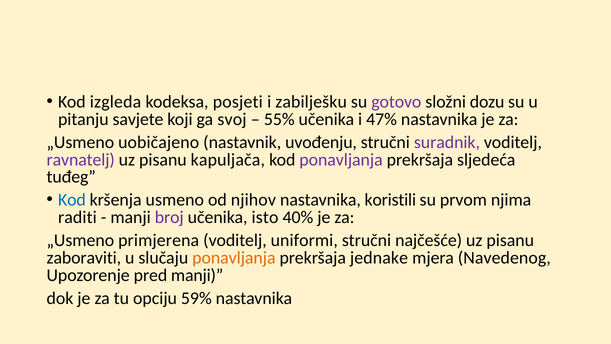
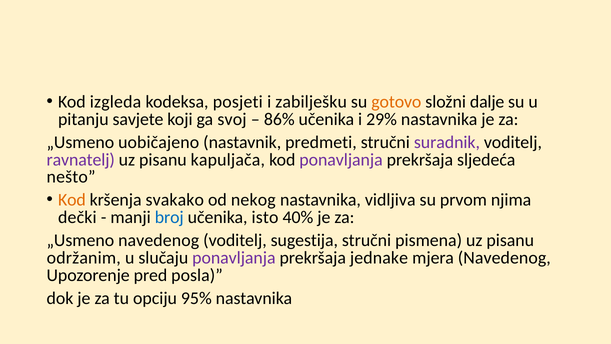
gotovo colour: purple -> orange
dozu: dozu -> dalje
55%: 55% -> 86%
47%: 47% -> 29%
uvođenju: uvođenju -> predmeti
tuđeg: tuđeg -> nešto
Kod at (72, 200) colour: blue -> orange
usmeno: usmeno -> svakako
njihov: njihov -> nekog
koristili: koristili -> vidljiva
raditi: raditi -> dečki
broj colour: purple -> blue
„Usmeno primjerena: primjerena -> navedenog
uniformi: uniformi -> sugestija
najčešće: najčešće -> pismena
zaboraviti: zaboraviti -> održanim
ponavljanja at (234, 258) colour: orange -> purple
pred manji: manji -> posla
59%: 59% -> 95%
